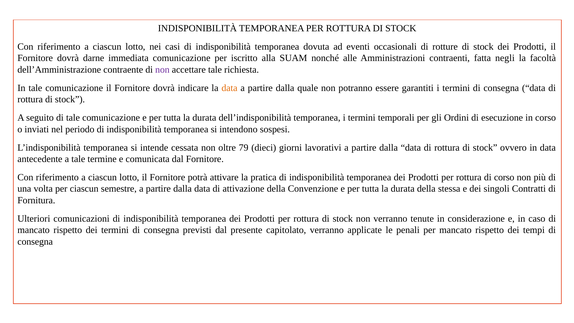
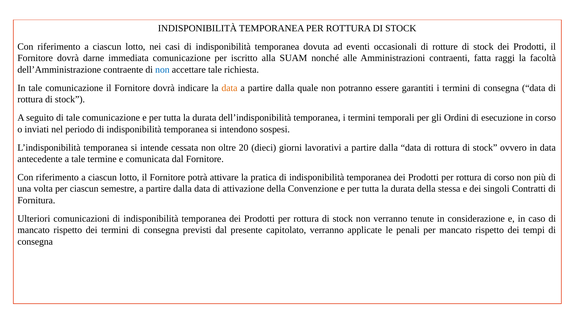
negli: negli -> raggi
non at (162, 70) colour: purple -> blue
79: 79 -> 20
